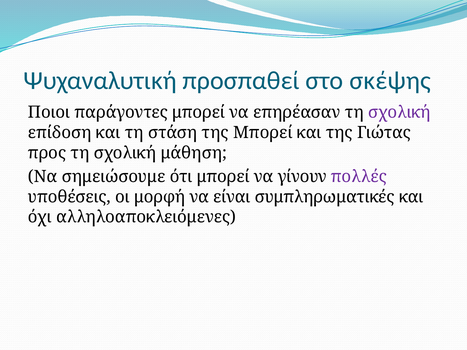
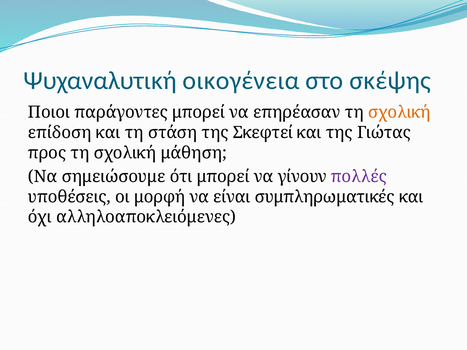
προσπαθεί: προσπαθεί -> οικογένεια
σχολική at (399, 112) colour: purple -> orange
της Μπορεί: Μπορεί -> Σκεφτεί
